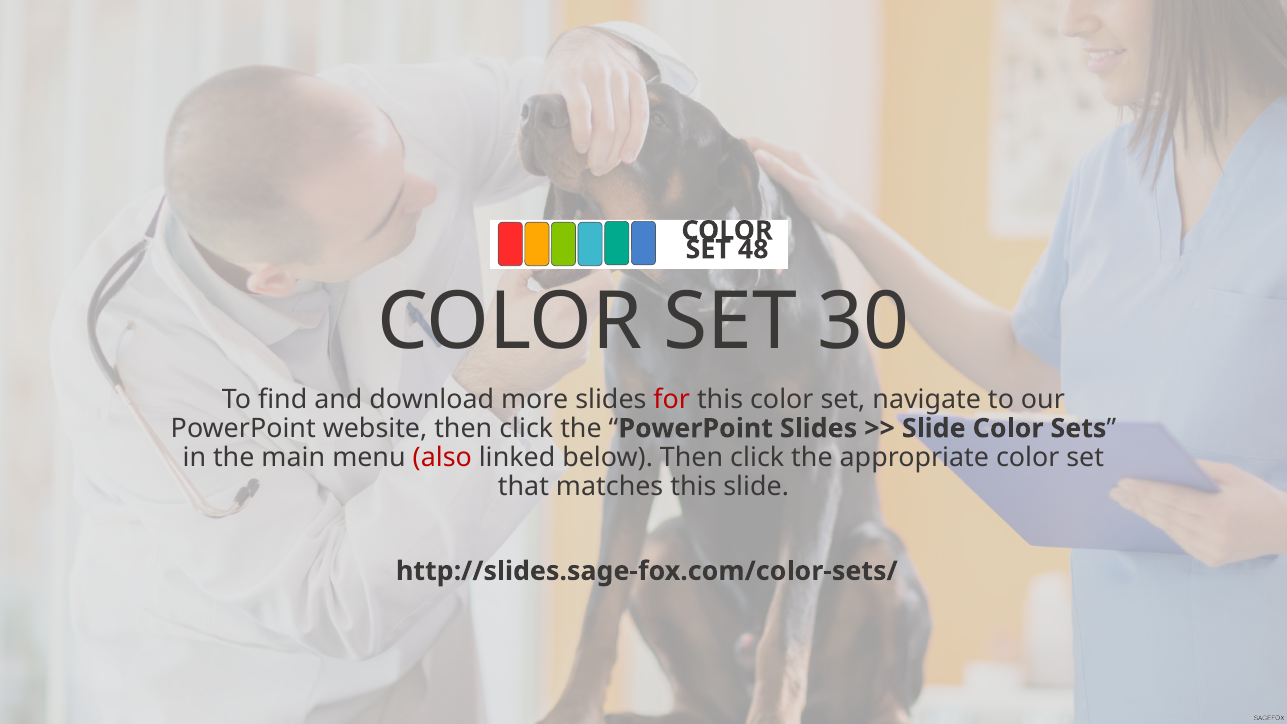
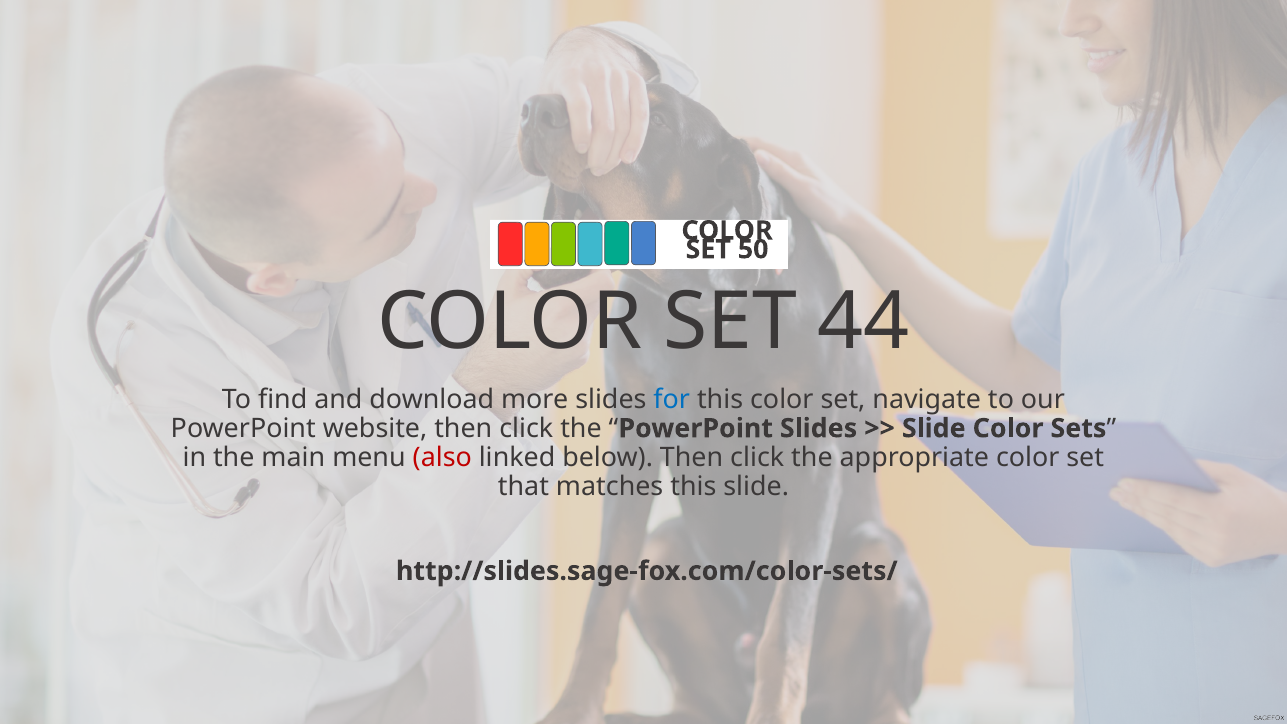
48: 48 -> 50
30: 30 -> 44
for colour: red -> blue
